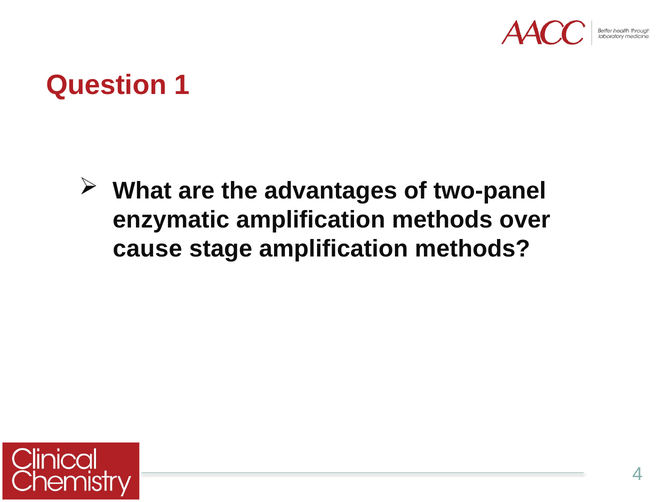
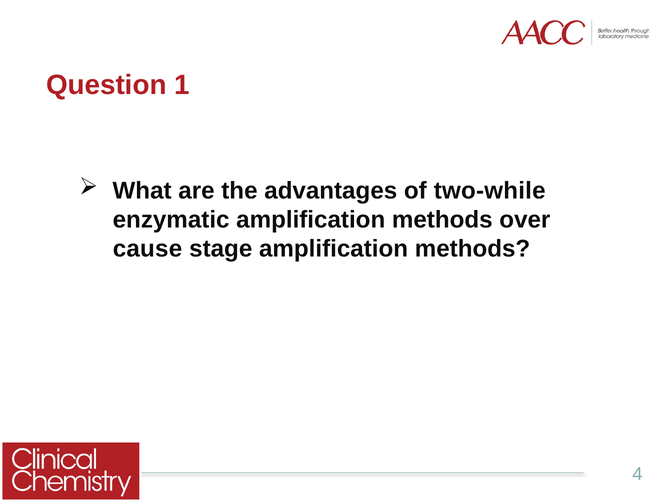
two-panel: two-panel -> two-while
